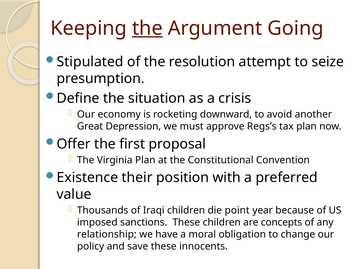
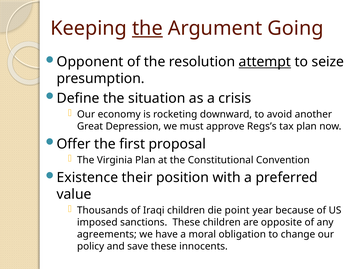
Stipulated: Stipulated -> Opponent
attempt underline: none -> present
concepts: concepts -> opposite
relationship: relationship -> agreements
